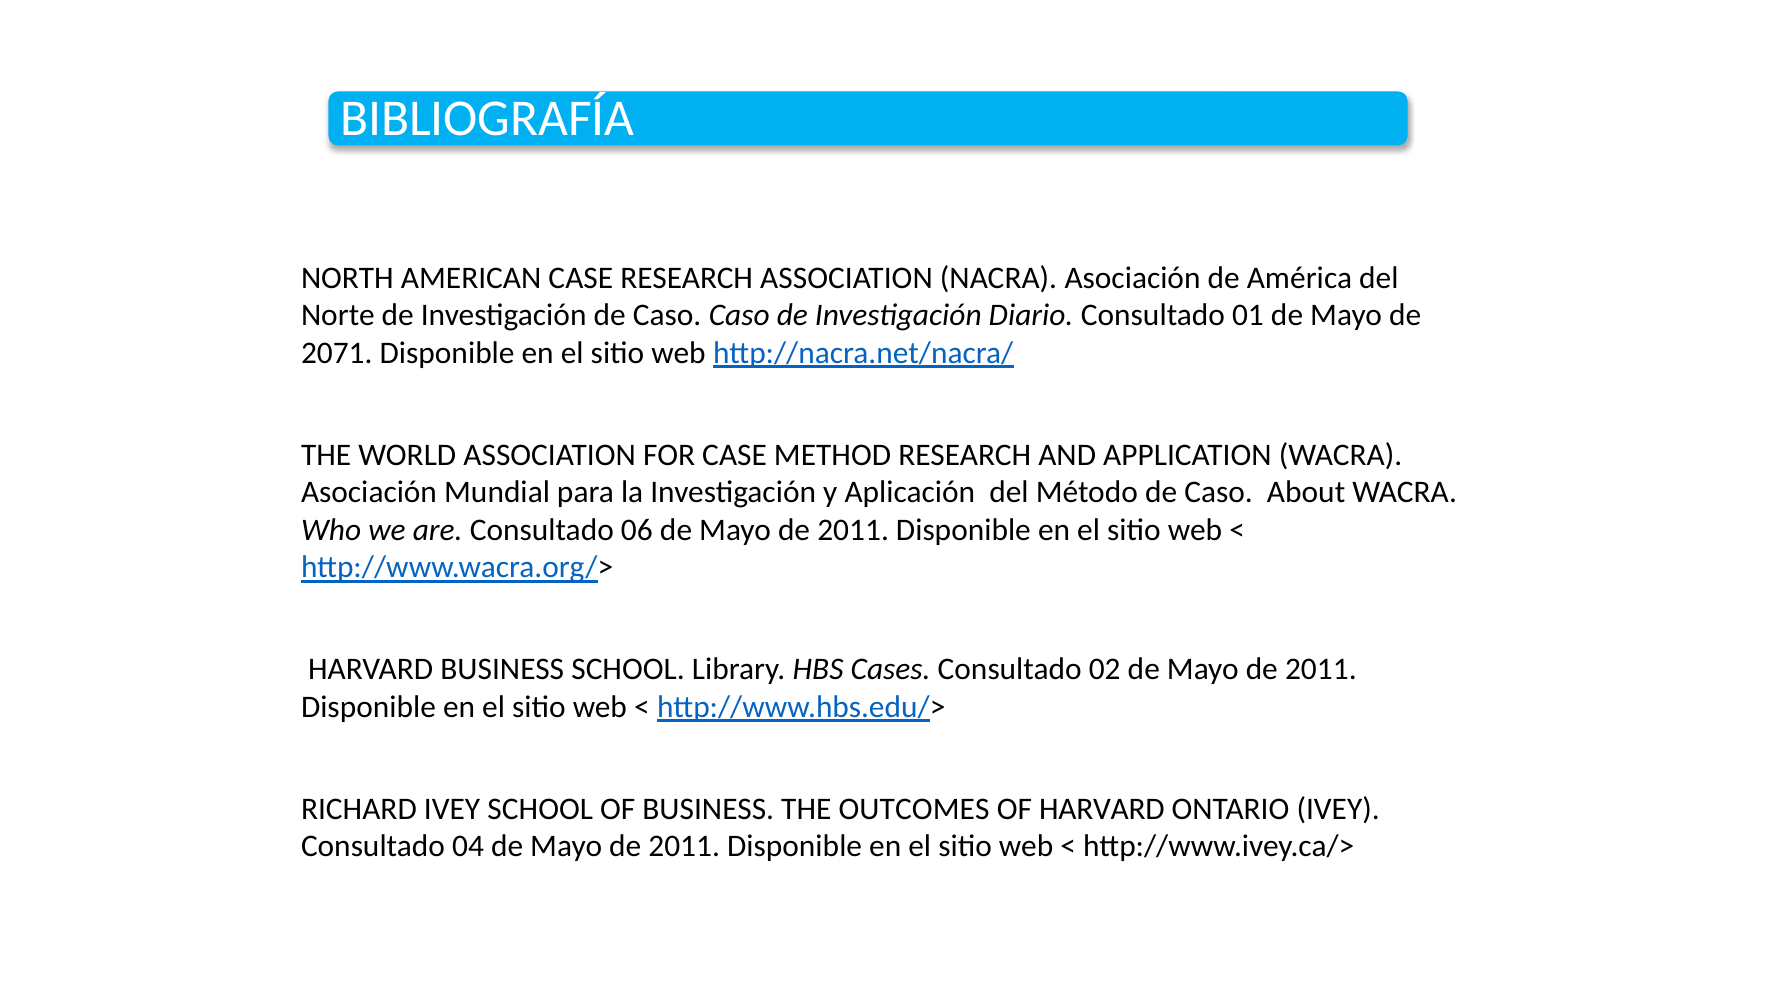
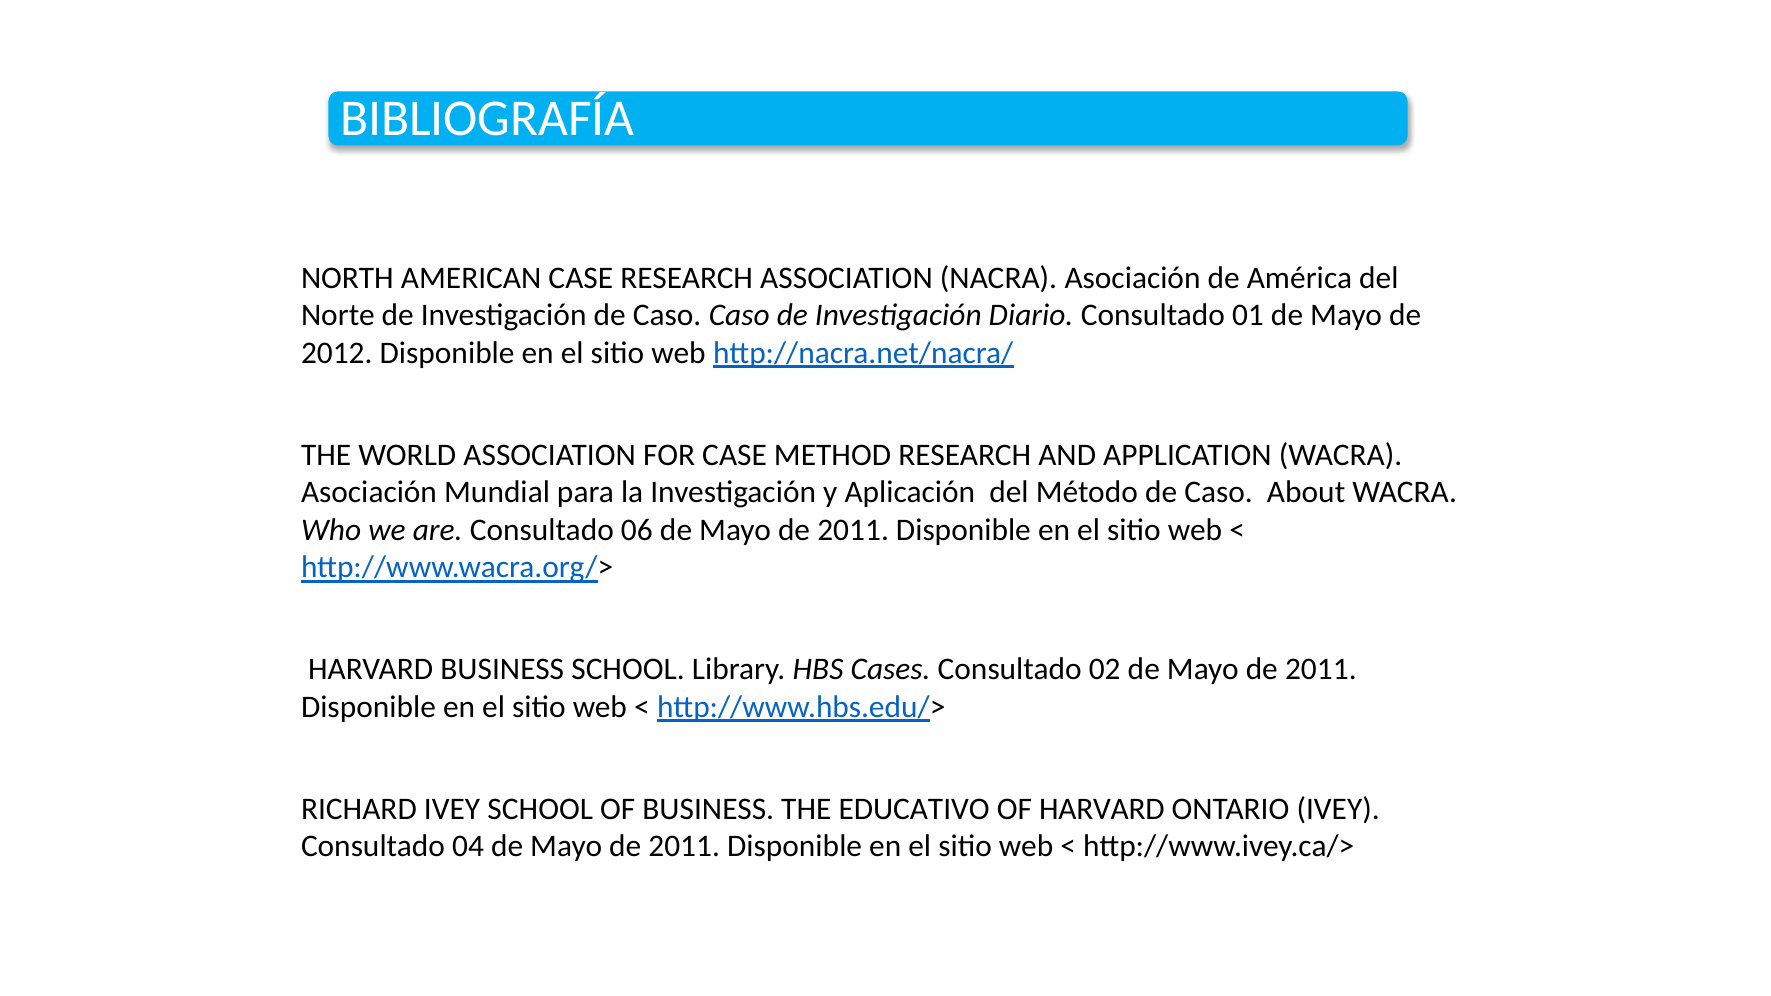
2071: 2071 -> 2012
OUTCOMES: OUTCOMES -> EDUCATIVO
